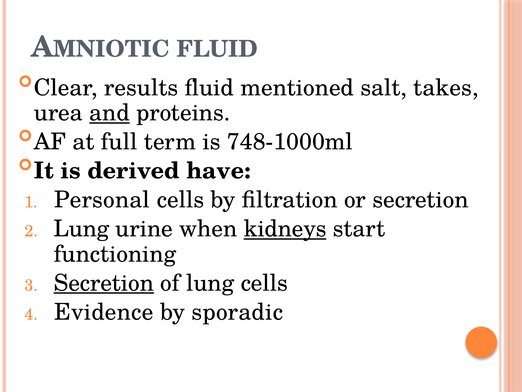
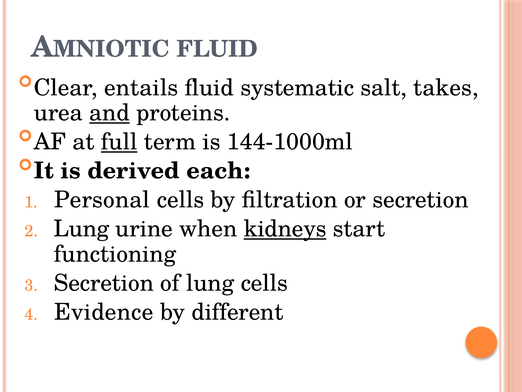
results: results -> entails
mentioned: mentioned -> systematic
full underline: none -> present
748-1000ml: 748-1000ml -> 144-1000ml
have: have -> each
Secretion at (104, 283) underline: present -> none
sporadic: sporadic -> different
